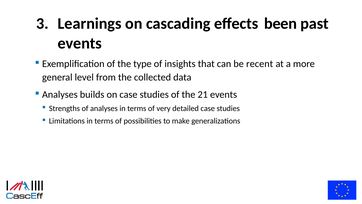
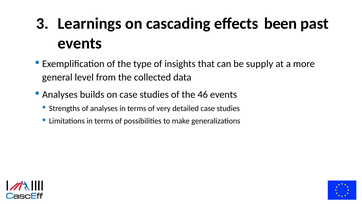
recent: recent -> supply
21: 21 -> 46
